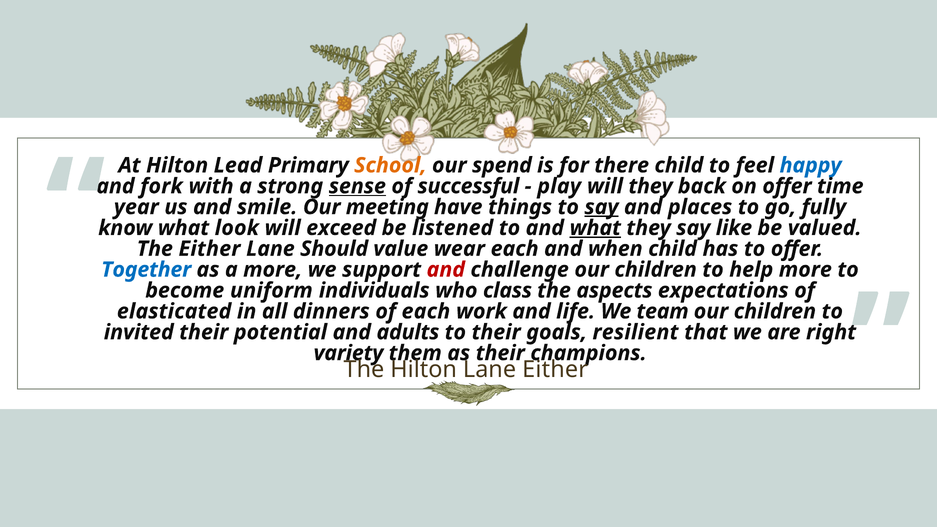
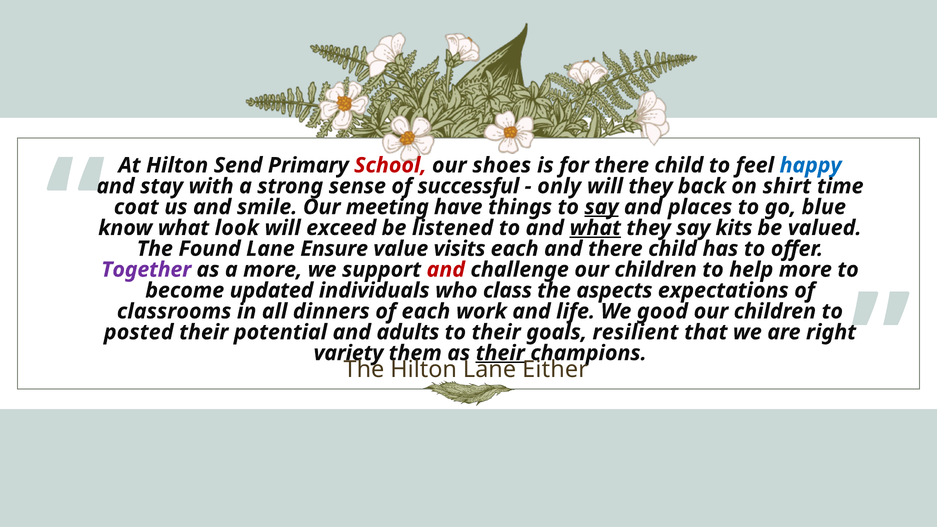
Lead: Lead -> Send
School colour: orange -> red
spend: spend -> shoes
fork: fork -> stay
sense underline: present -> none
play: play -> only
on offer: offer -> shirt
year: year -> coat
fully: fully -> blue
like: like -> kits
The Either: Either -> Found
Should: Should -> Ensure
wear: wear -> visits
and when: when -> there
Together colour: blue -> purple
uniform: uniform -> updated
elasticated: elasticated -> classrooms
team: team -> good
invited: invited -> posted
their at (500, 353) underline: none -> present
